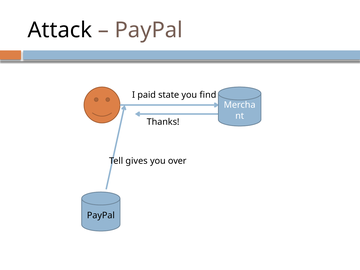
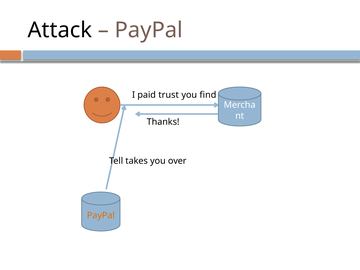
state: state -> trust
gives: gives -> takes
PayPal at (101, 215) colour: black -> orange
